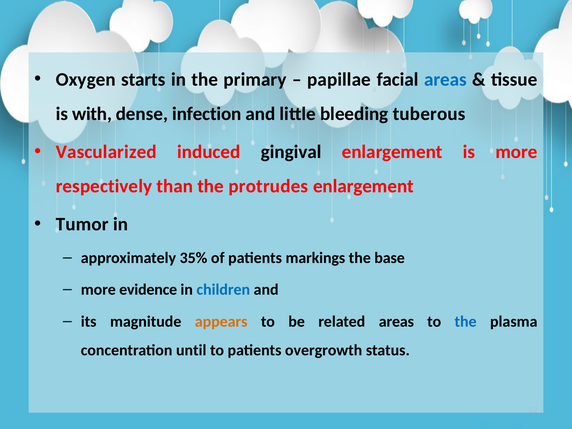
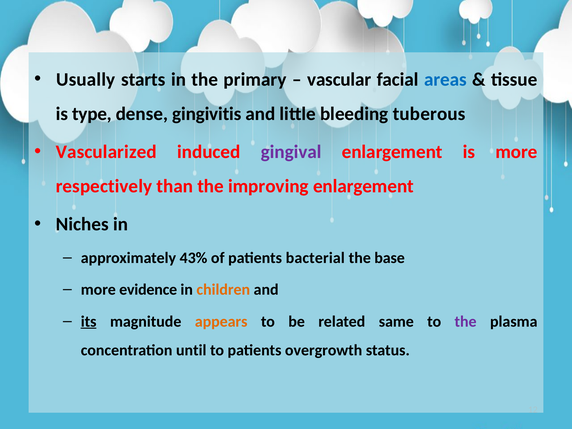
Oxygen: Oxygen -> Usually
papillae: papillae -> vascular
with: with -> type
infection: infection -> gingivitis
gingival colour: black -> purple
protrudes: protrudes -> improving
Tumor: Tumor -> Niches
35%: 35% -> 43%
markings: markings -> bacterial
children colour: blue -> orange
its underline: none -> present
related areas: areas -> same
the at (466, 321) colour: blue -> purple
